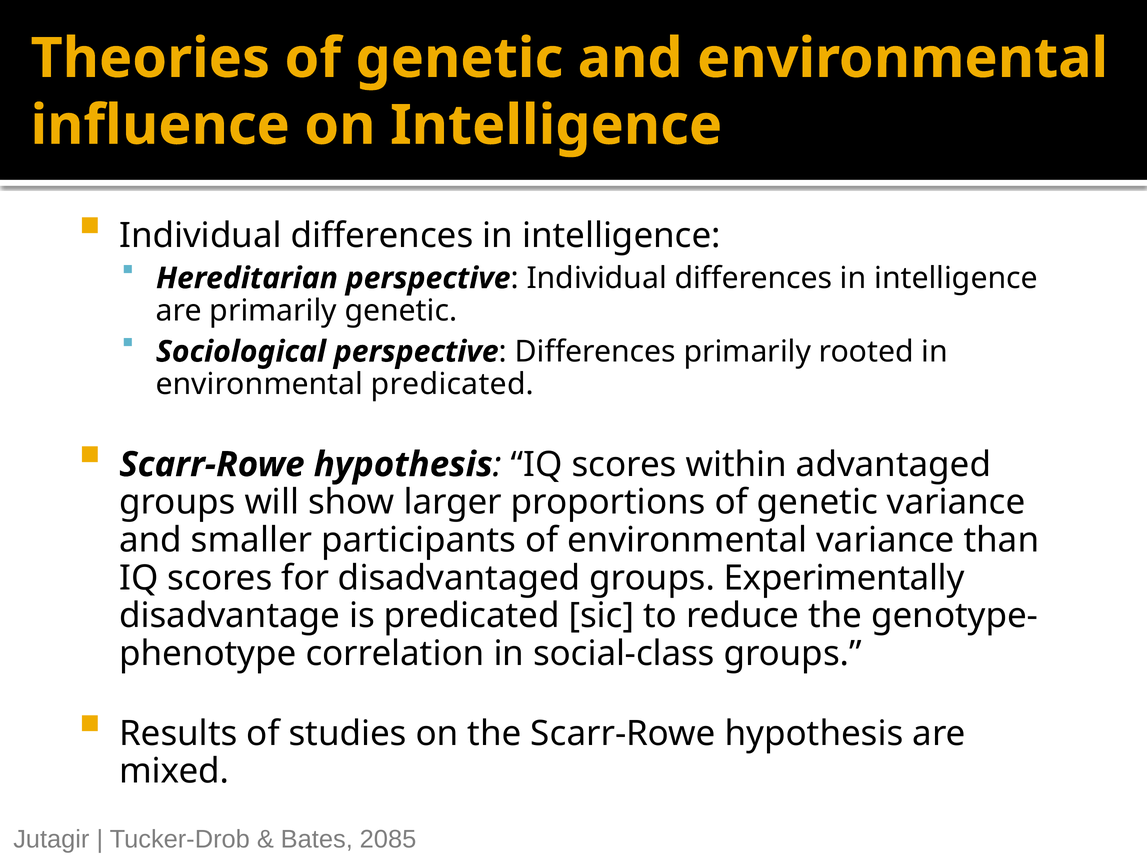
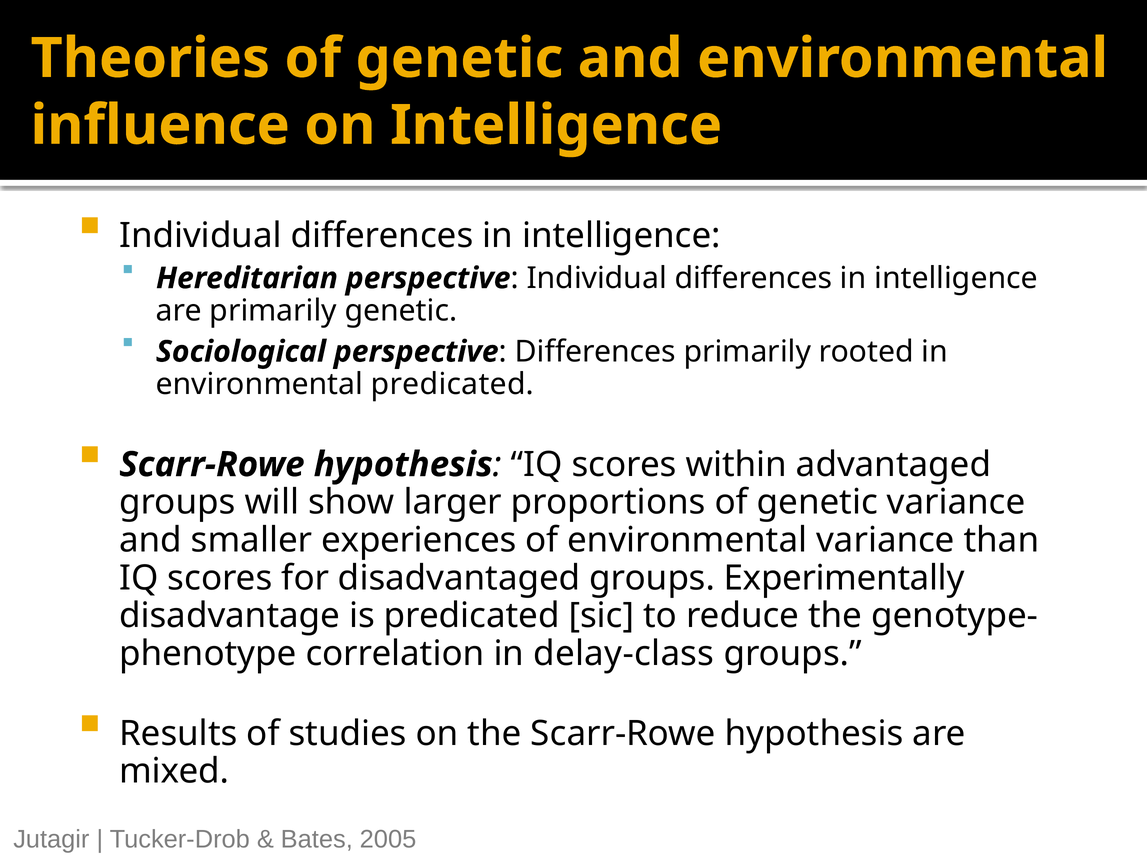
participants: participants -> experiences
social-class: social-class -> delay-class
2085: 2085 -> 2005
